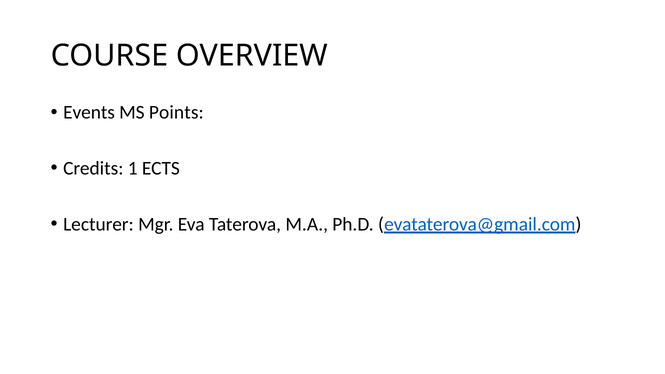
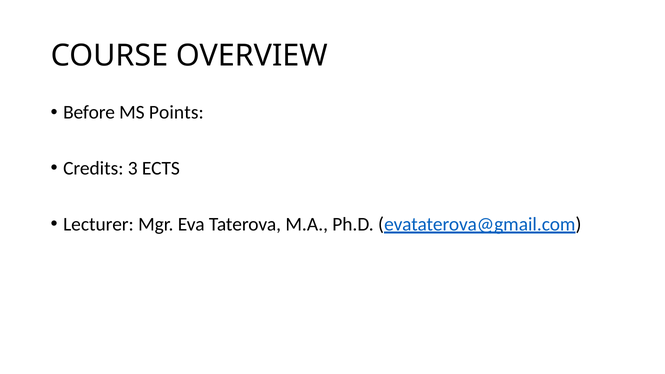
Events: Events -> Before
1: 1 -> 3
